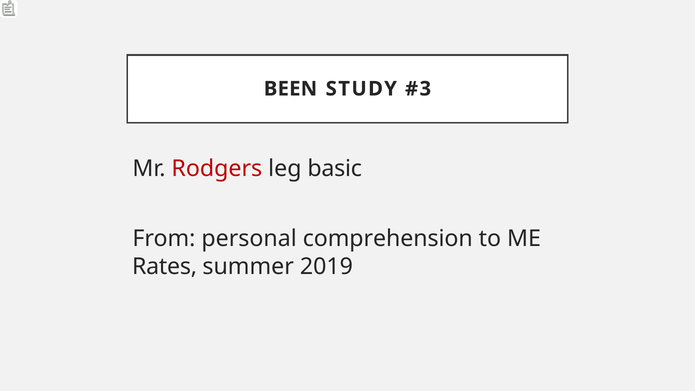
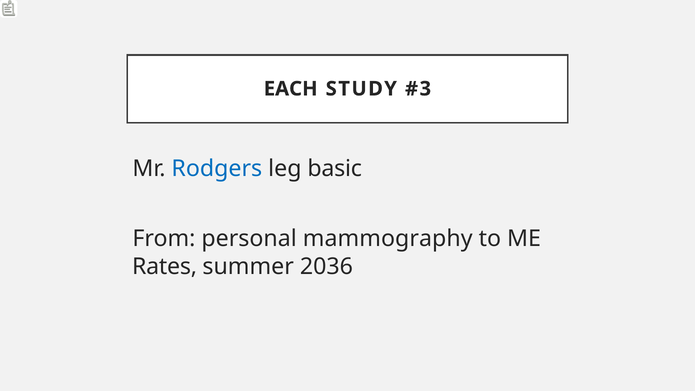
BEEN: BEEN -> EACH
Rodgers colour: red -> blue
comprehension: comprehension -> mammography
2019: 2019 -> 2036
